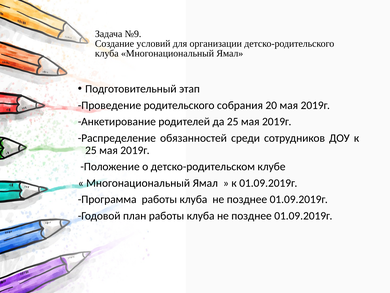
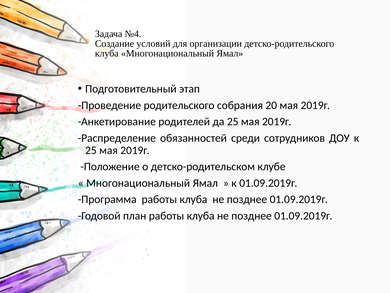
№9: №9 -> №4
